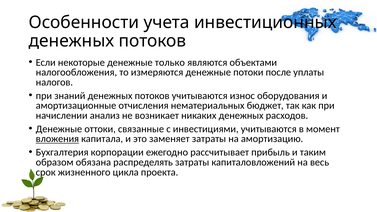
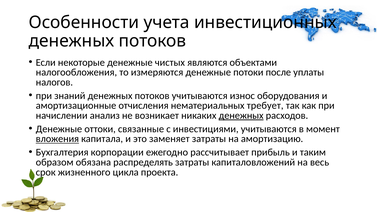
только: только -> чистых
бюджет: бюджет -> требует
денежных at (241, 116) underline: none -> present
